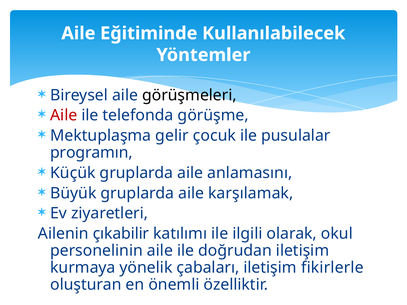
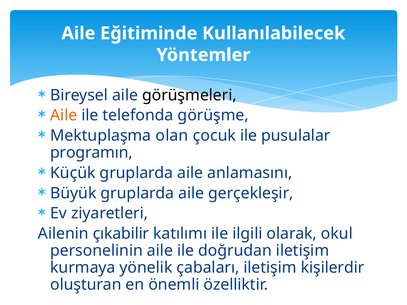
Aile at (64, 115) colour: red -> orange
gelir: gelir -> olan
karşılamak: karşılamak -> gerçekleşir
fikirlerle: fikirlerle -> kişilerdir
